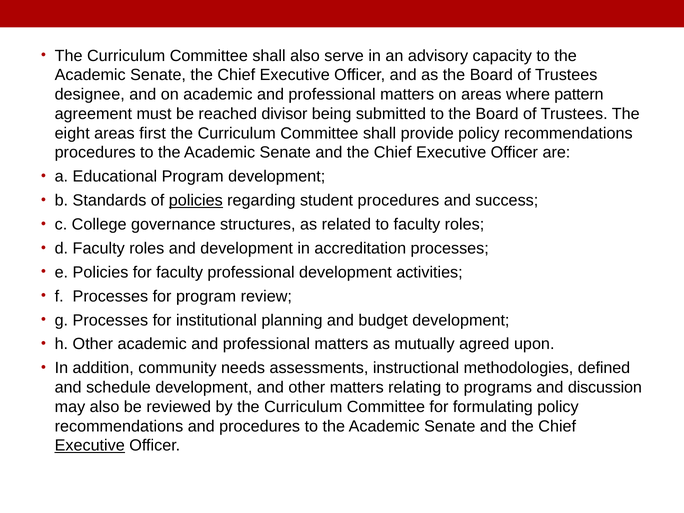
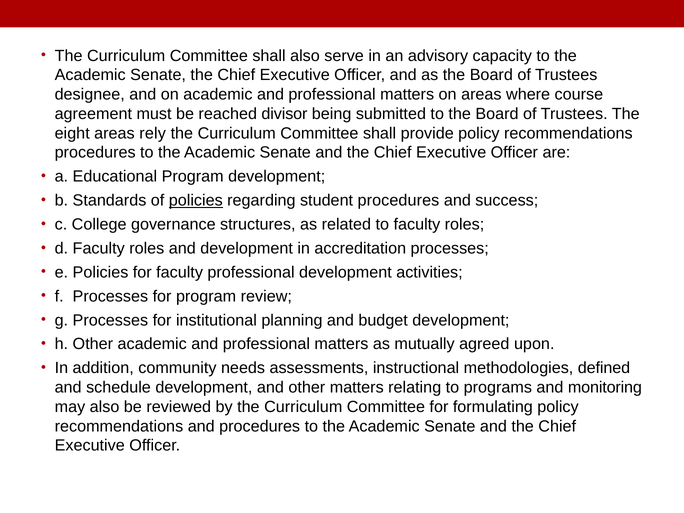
pattern: pattern -> course
first: first -> rely
discussion: discussion -> monitoring
Executive at (90, 446) underline: present -> none
